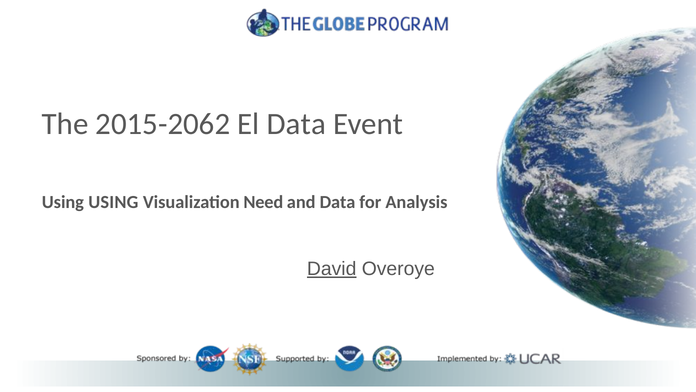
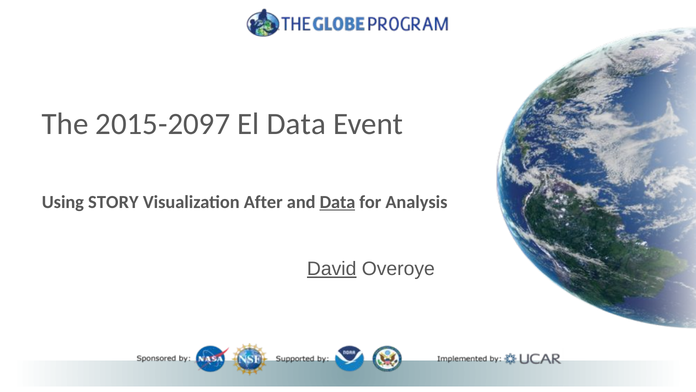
2015-2062: 2015-2062 -> 2015-2097
Using USING: USING -> STORY
Need: Need -> After
Data at (337, 202) underline: none -> present
